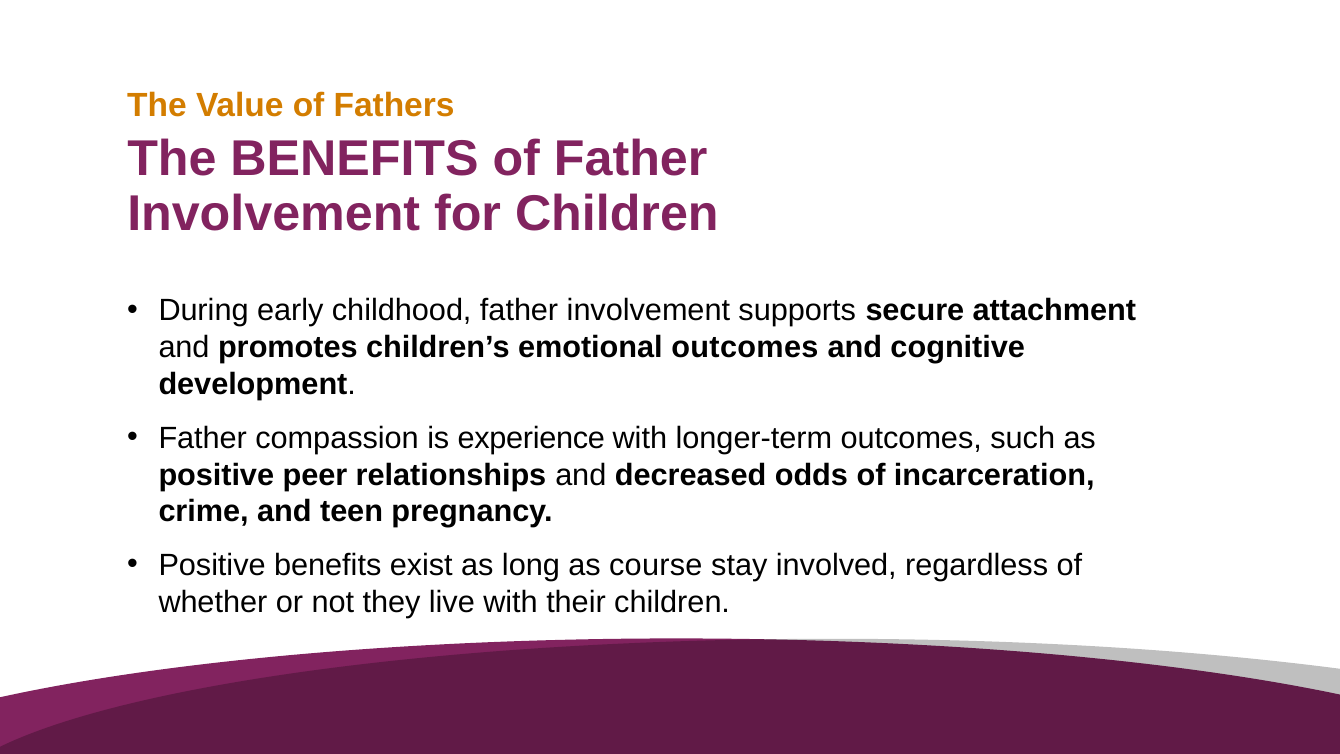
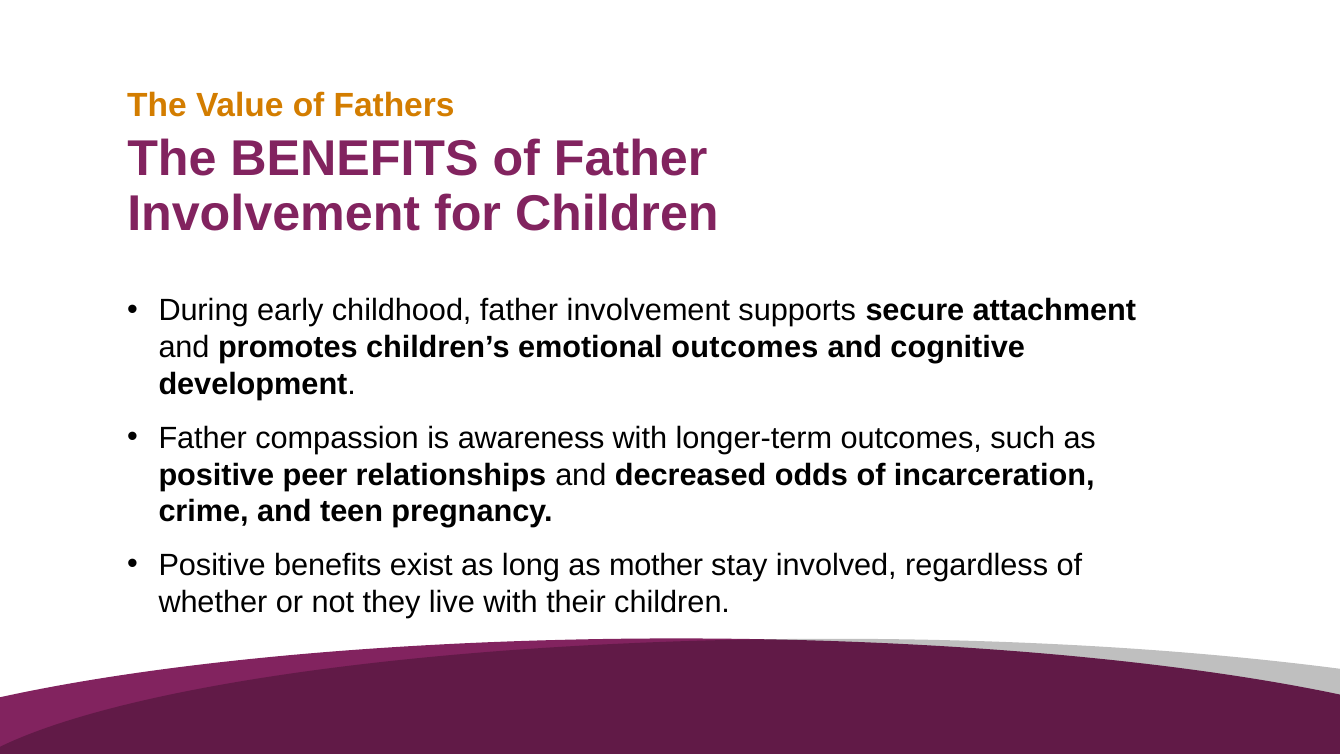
experience: experience -> awareness
course: course -> mother
